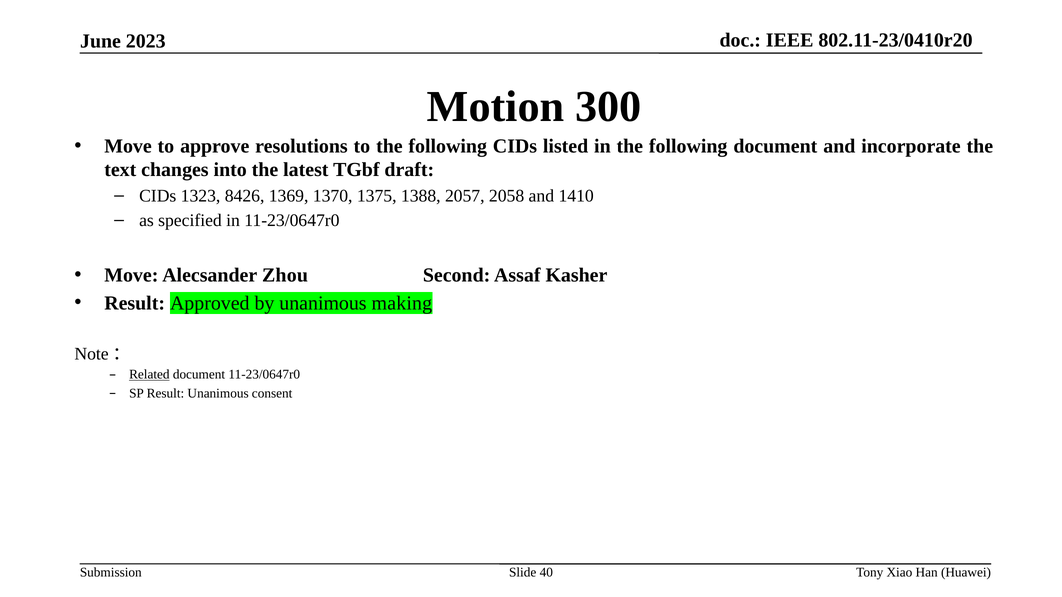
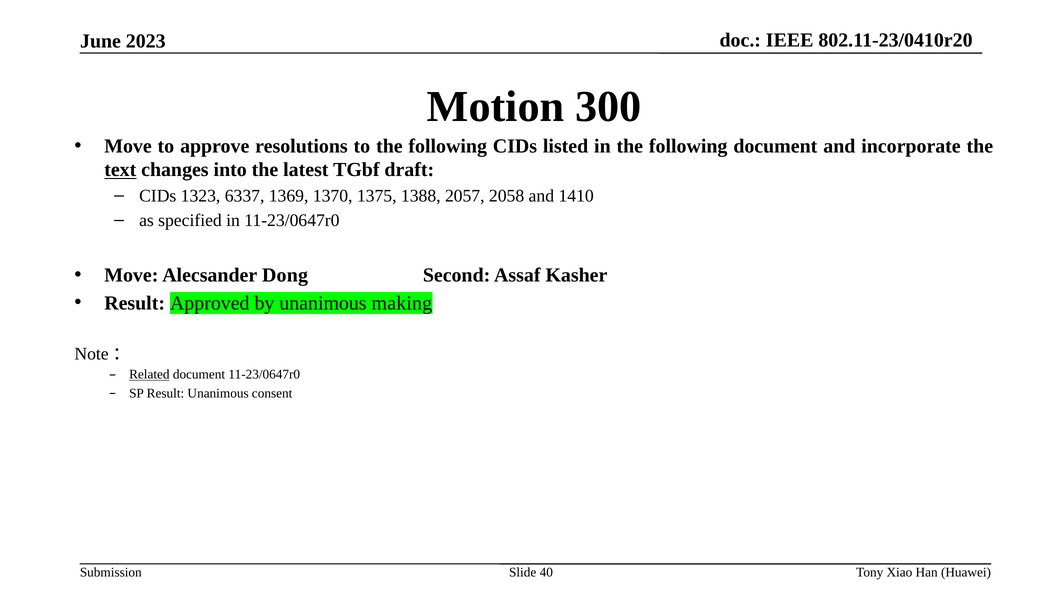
text underline: none -> present
8426: 8426 -> 6337
Zhou: Zhou -> Dong
